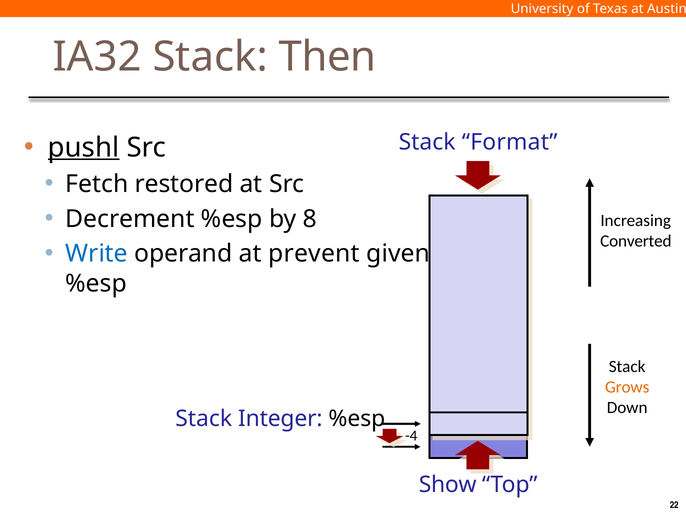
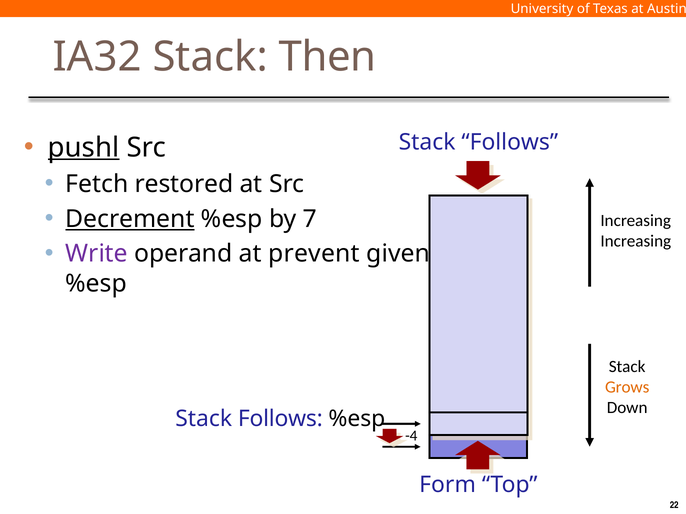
Format at (510, 142): Format -> Follows
Decrement underline: none -> present
8: 8 -> 7
Converted at (636, 241): Converted -> Increasing
Write colour: blue -> purple
Integer at (280, 419): Integer -> Follows
Show: Show -> Form
